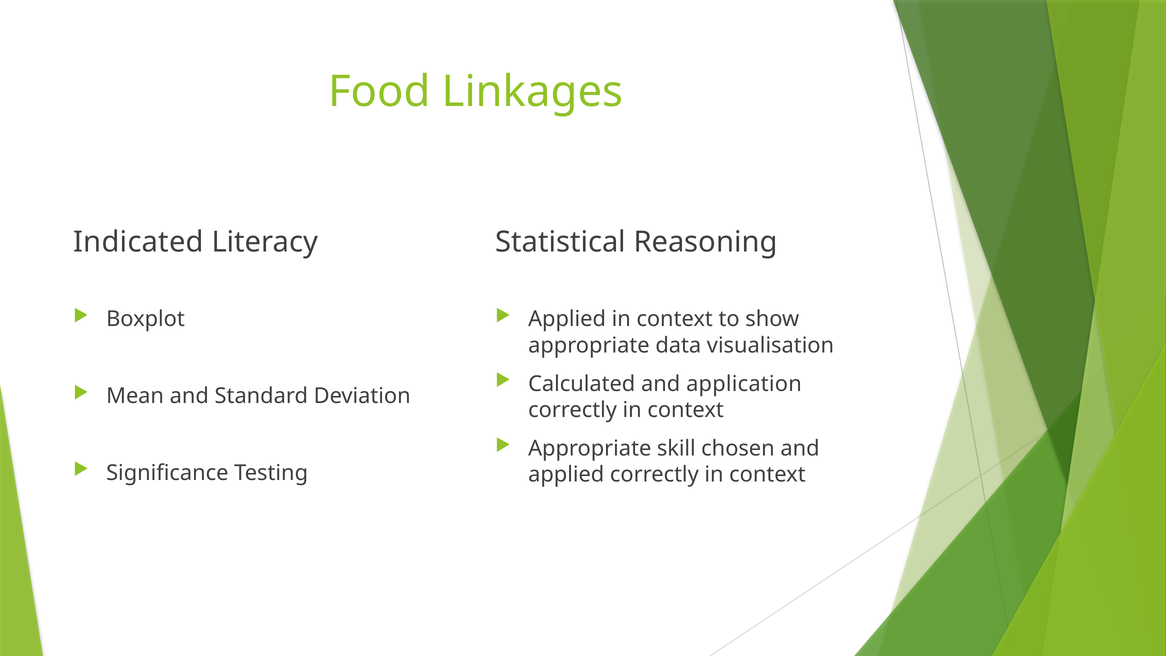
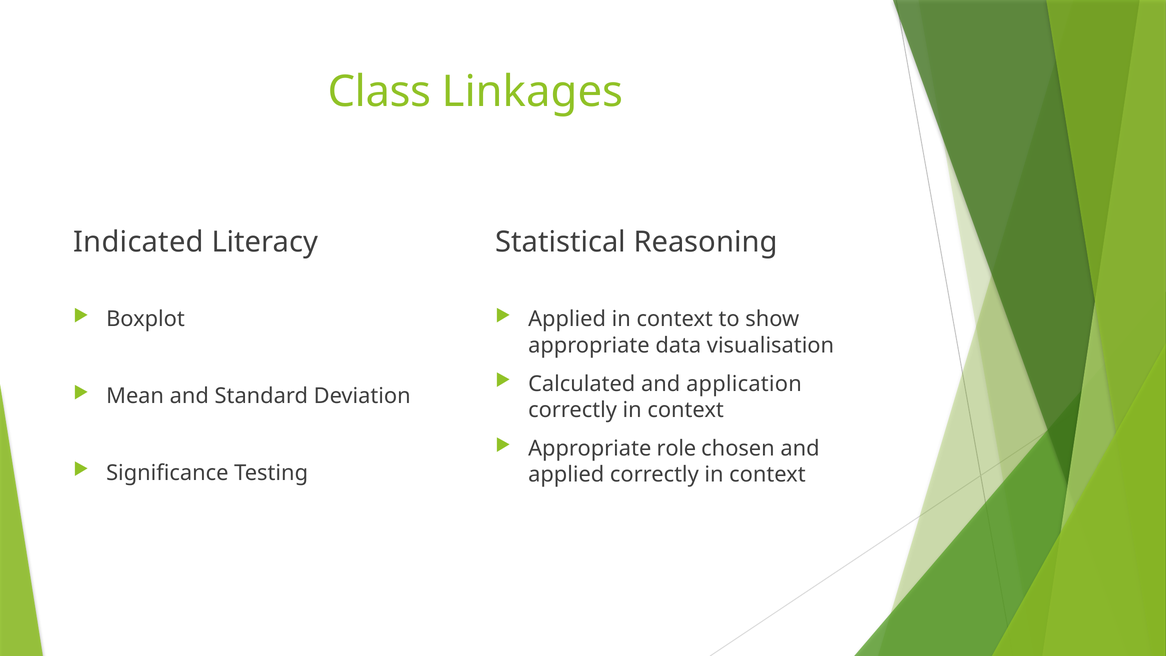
Food: Food -> Class
skill: skill -> role
